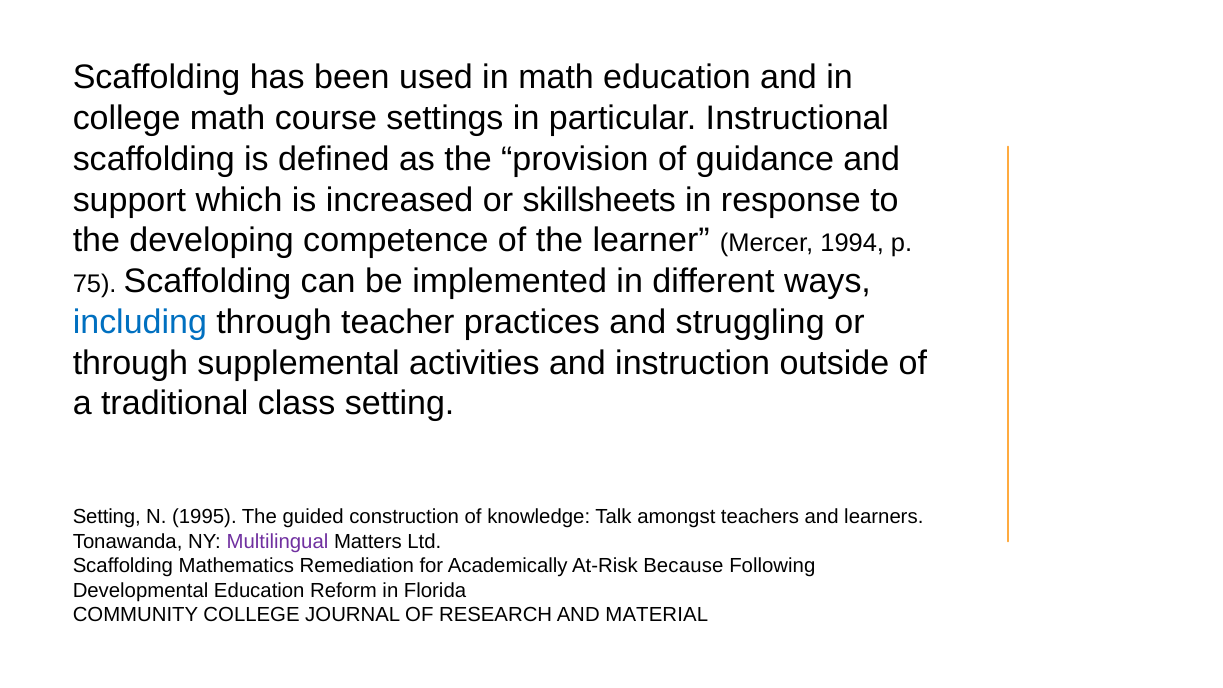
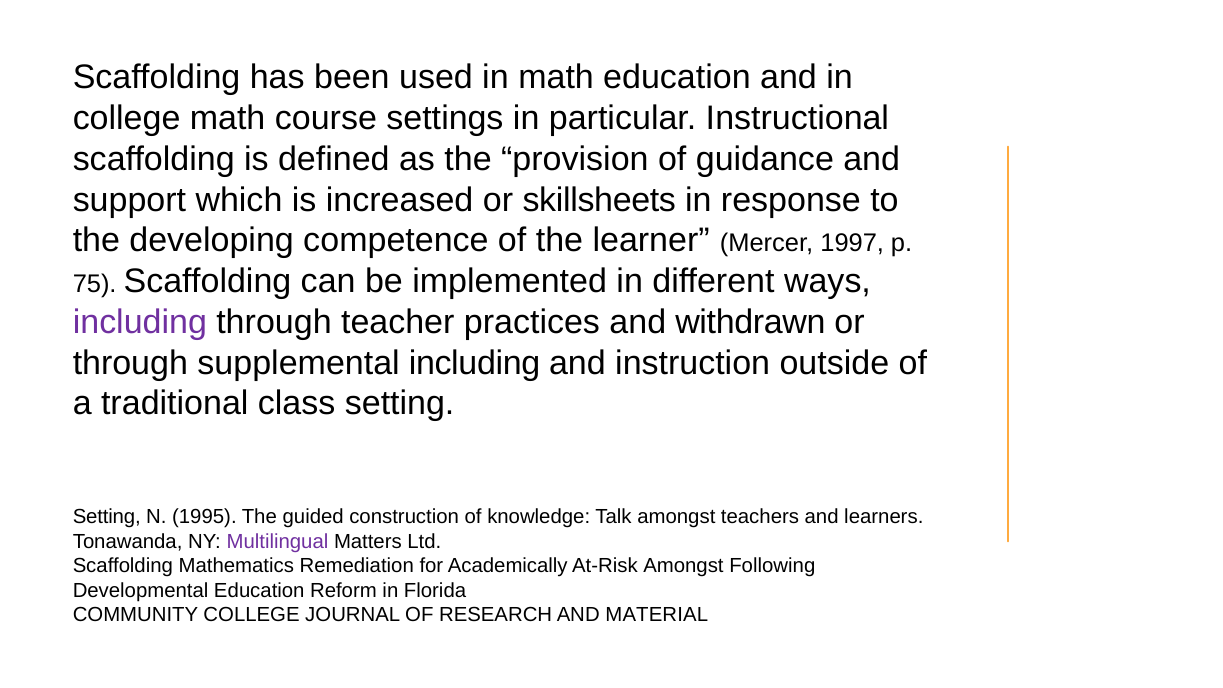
1994: 1994 -> 1997
including at (140, 322) colour: blue -> purple
struggling: struggling -> withdrawn
supplemental activities: activities -> including
At-Risk Because: Because -> Amongst
